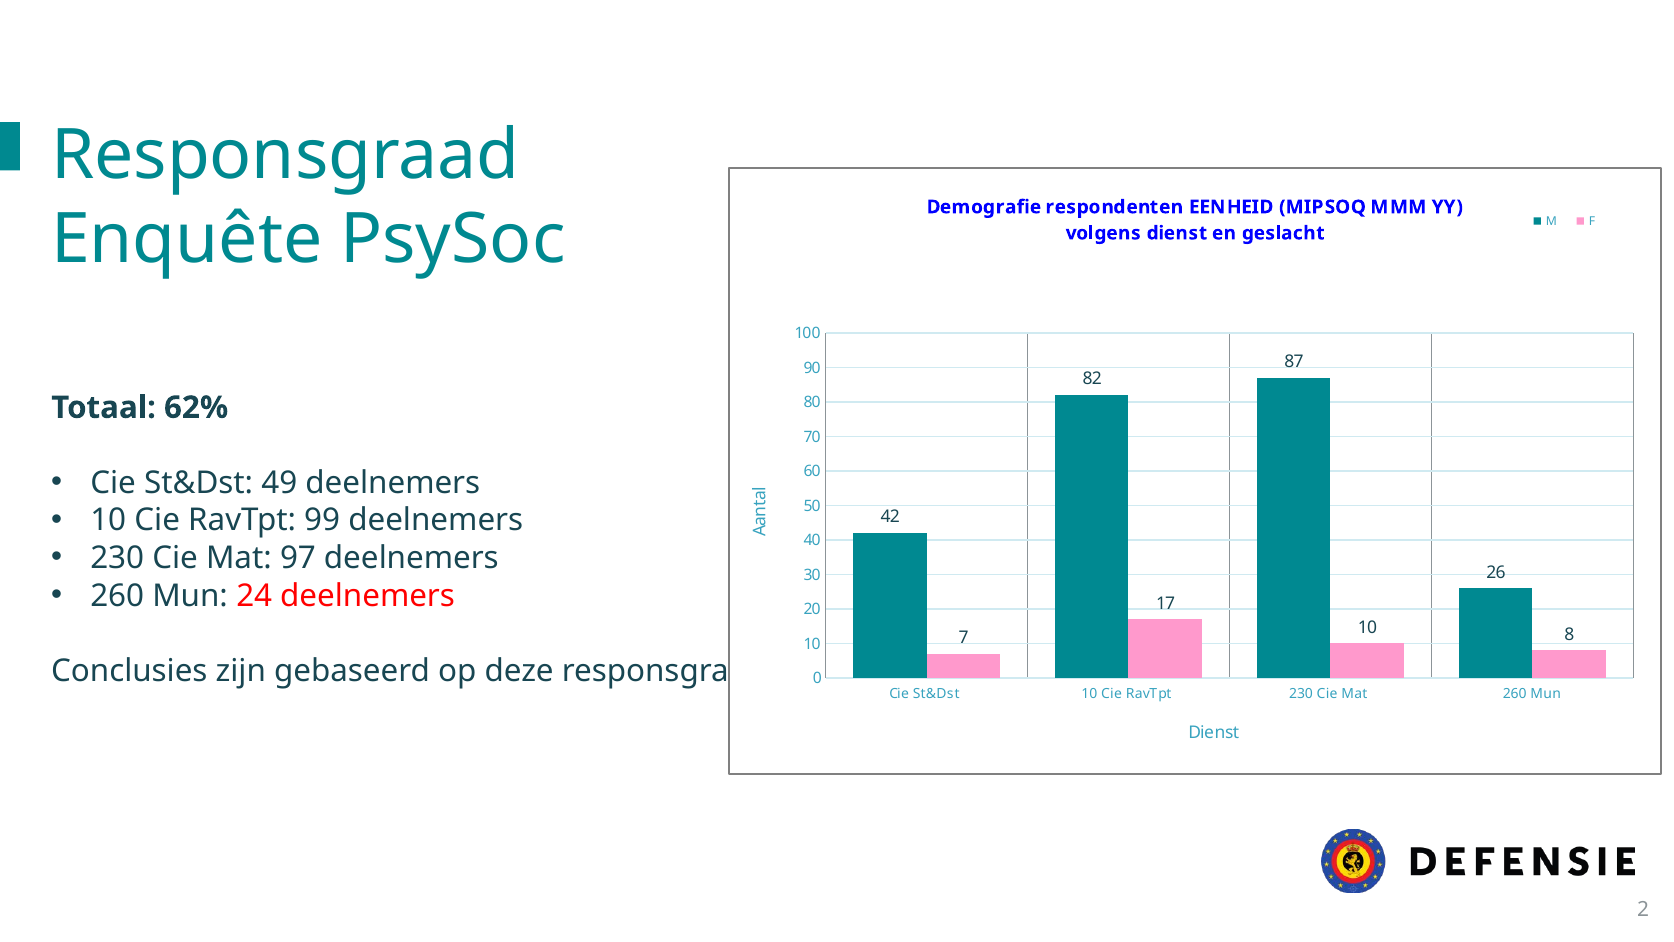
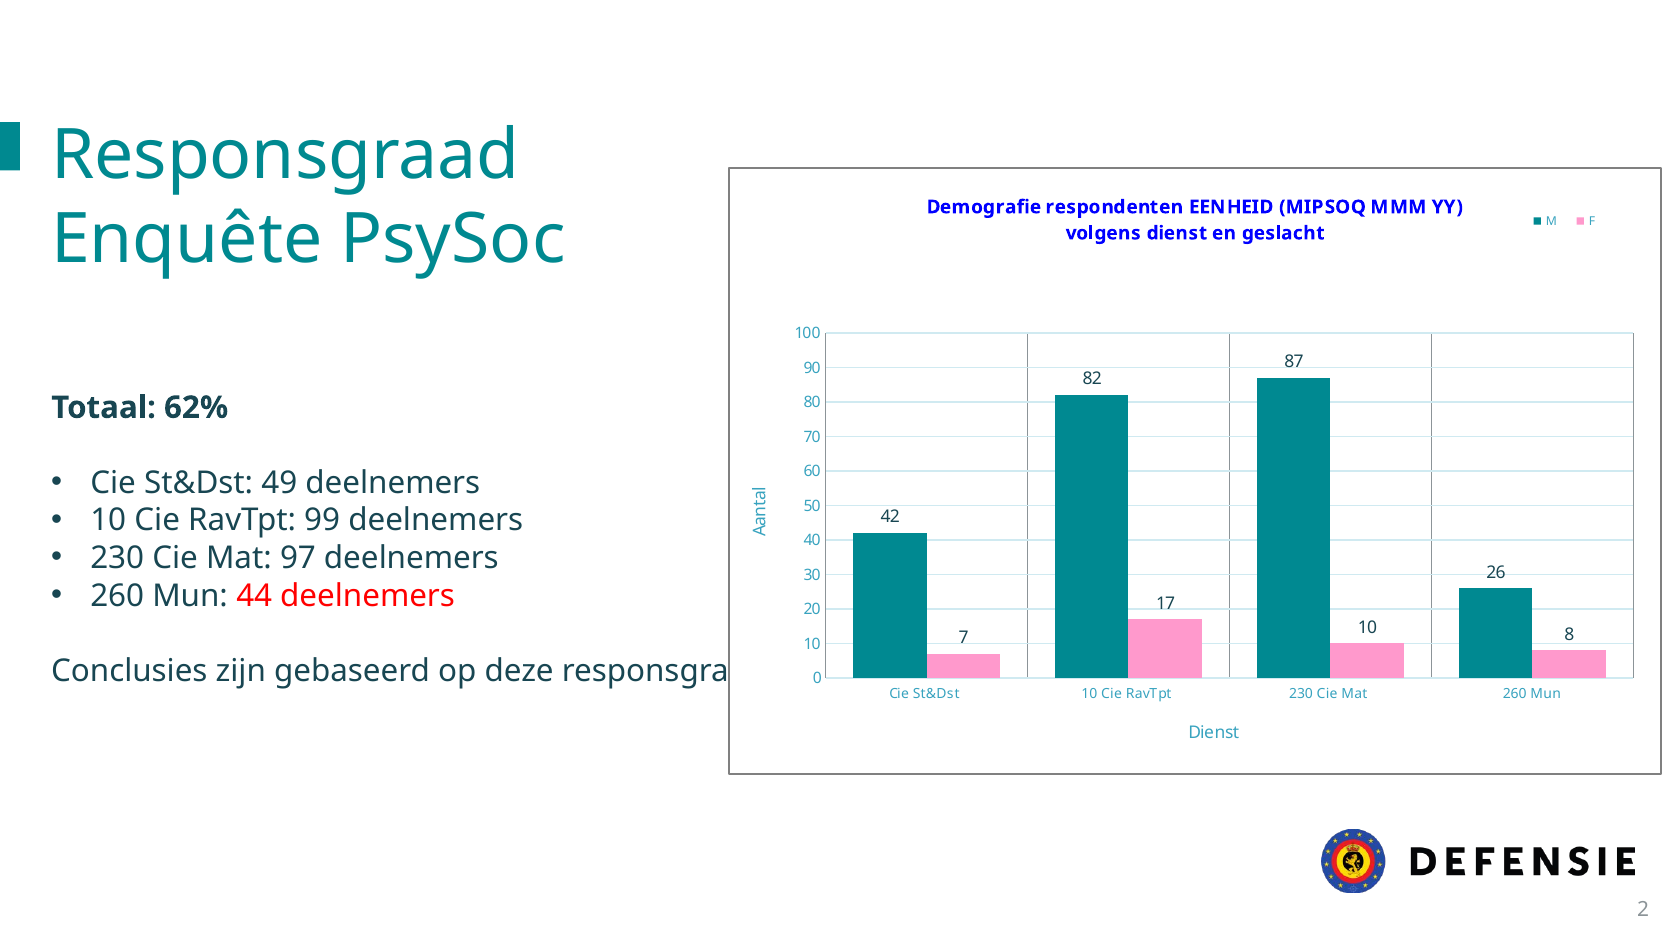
24: 24 -> 44
